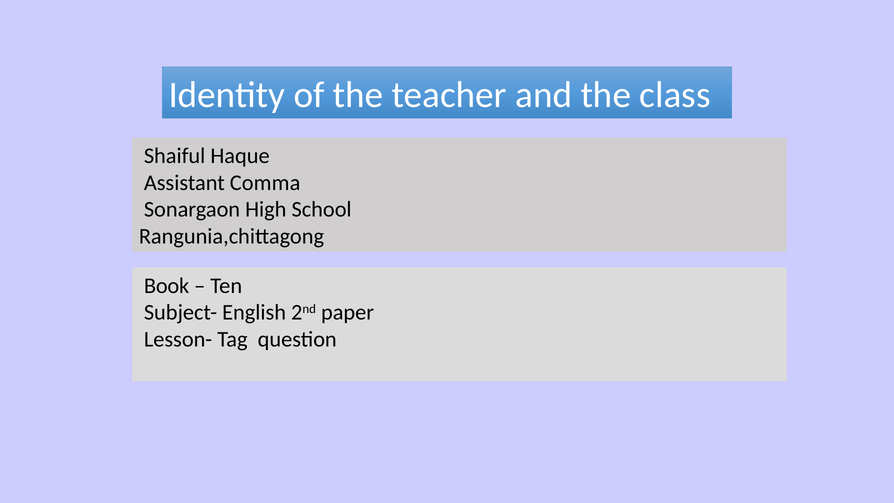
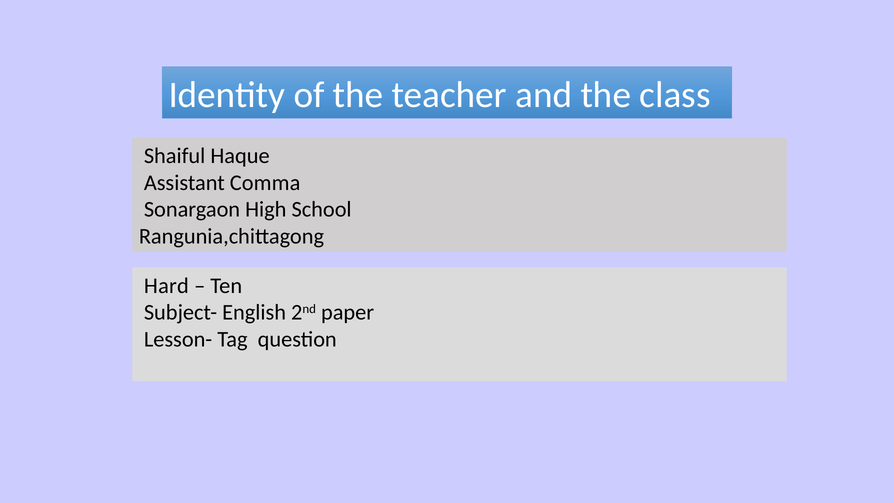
Book: Book -> Hard
